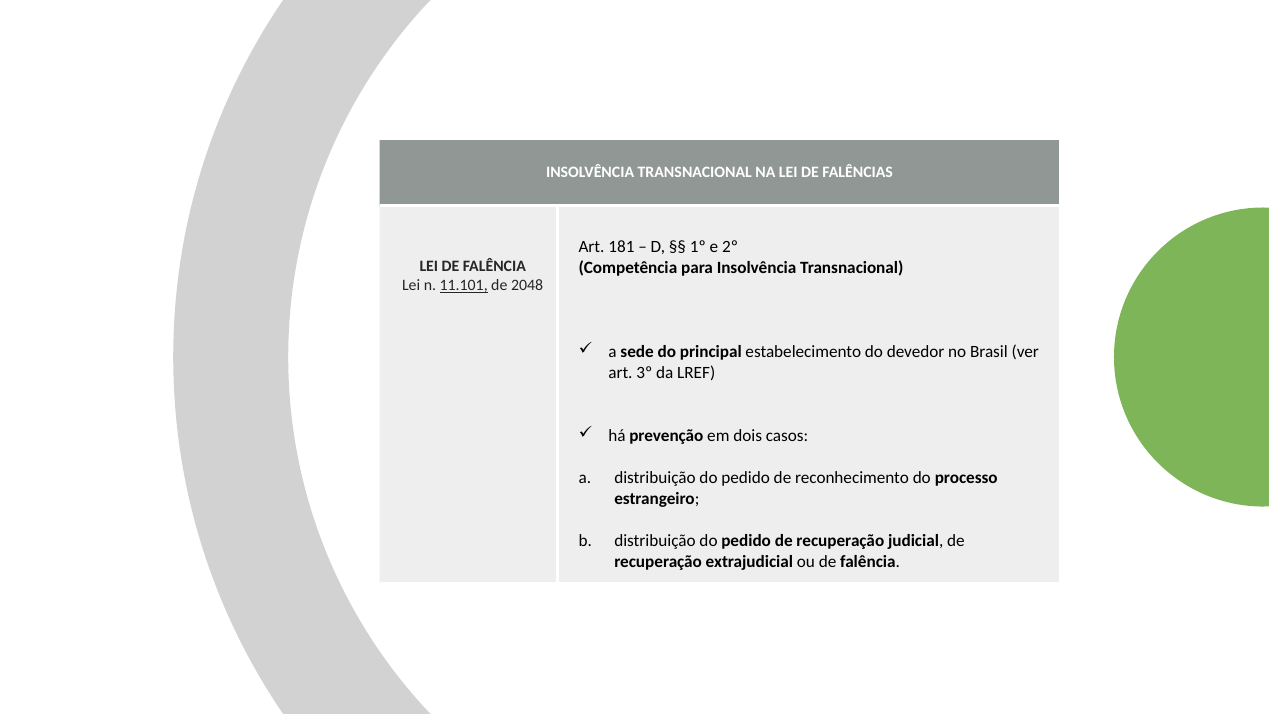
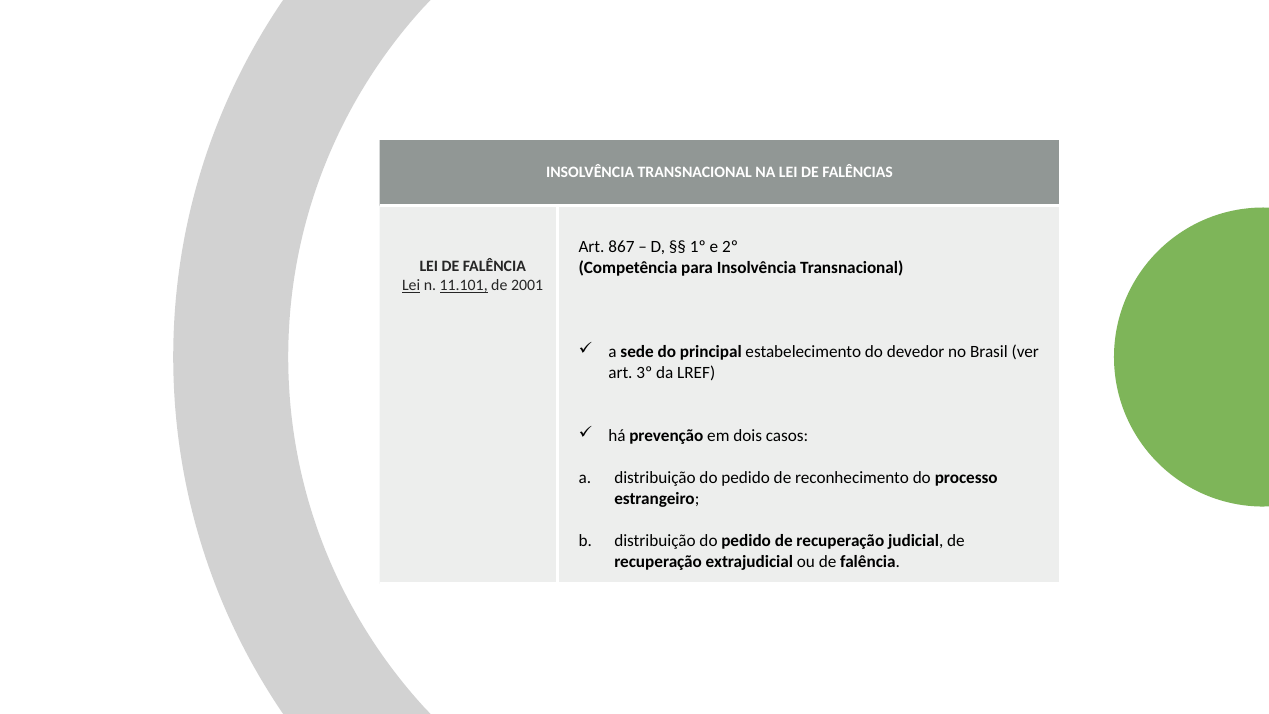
181: 181 -> 867
Lei at (411, 285) underline: none -> present
2048: 2048 -> 2001
